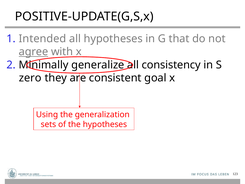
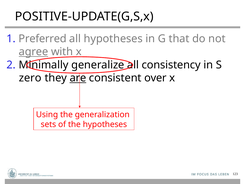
Intended: Intended -> Preferred
are underline: none -> present
goal: goal -> over
